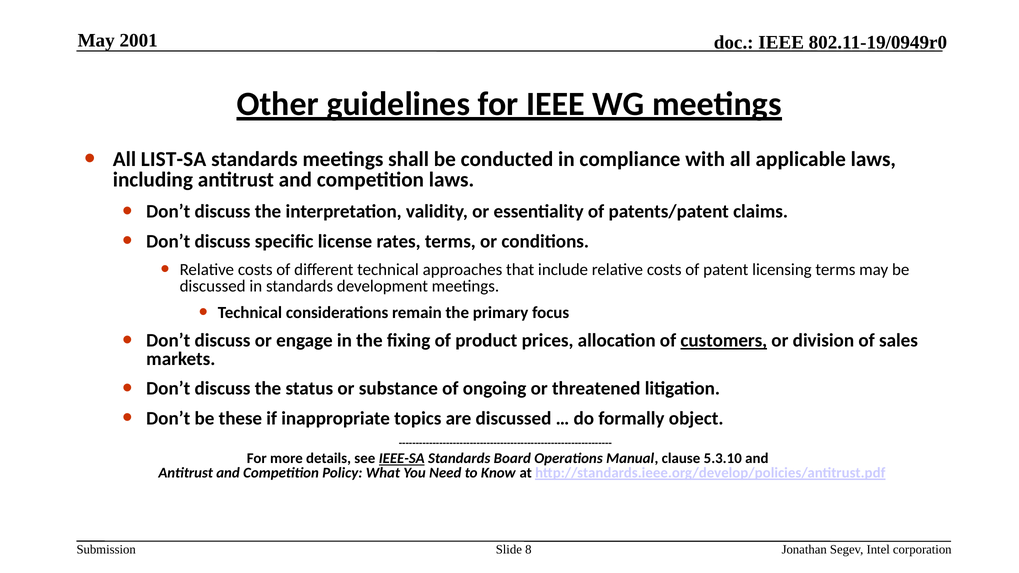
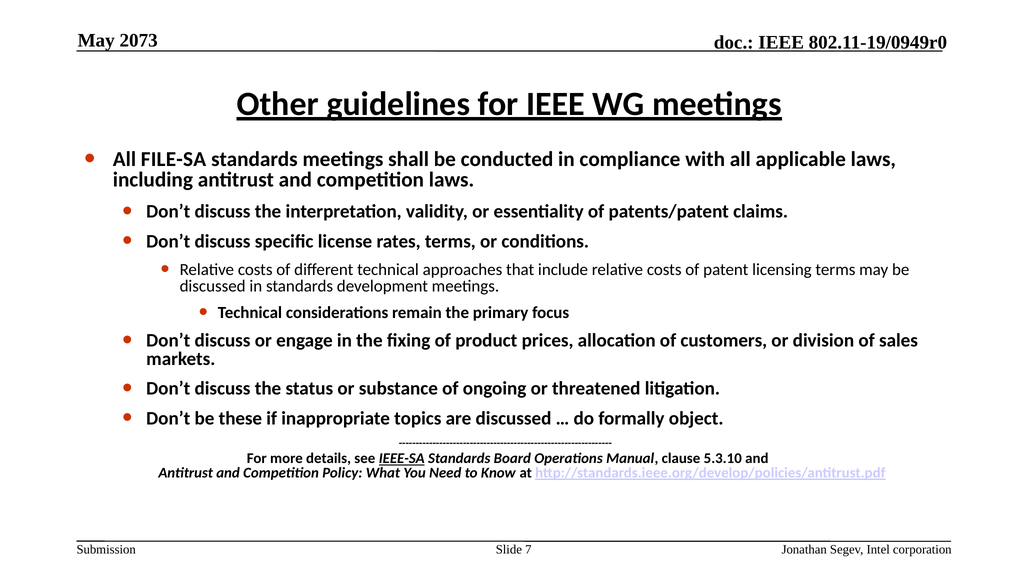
2001: 2001 -> 2073
LIST-SA: LIST-SA -> FILE-SA
customers underline: present -> none
8: 8 -> 7
